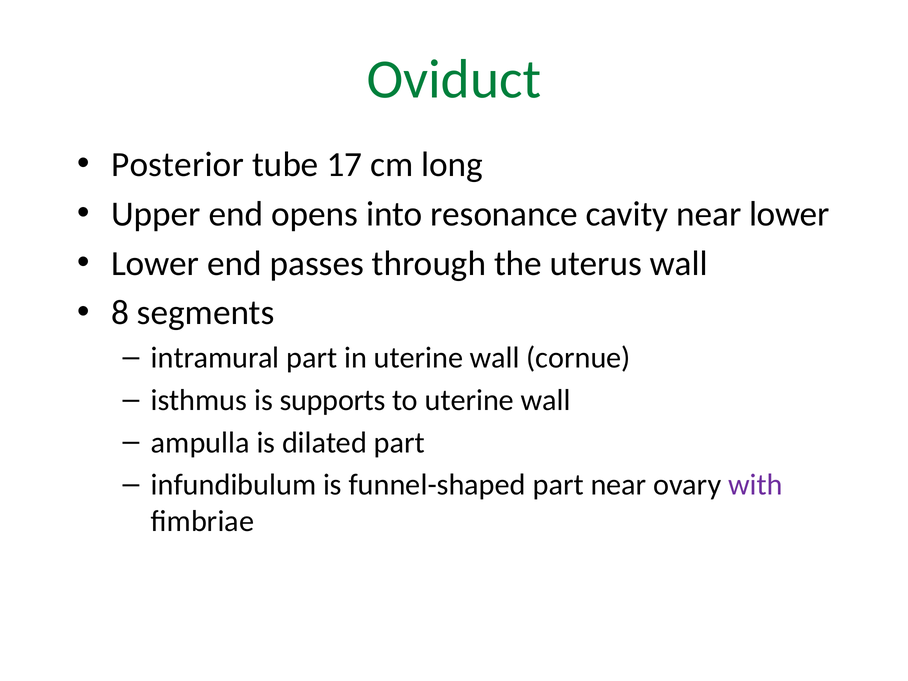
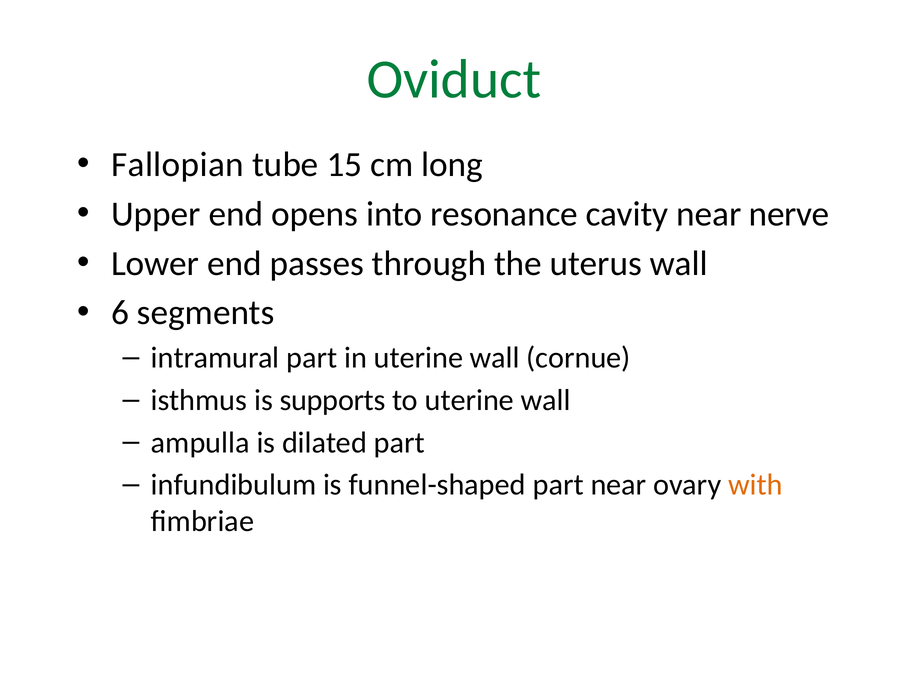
Posterior: Posterior -> Fallopian
17: 17 -> 15
near lower: lower -> nerve
8: 8 -> 6
with colour: purple -> orange
